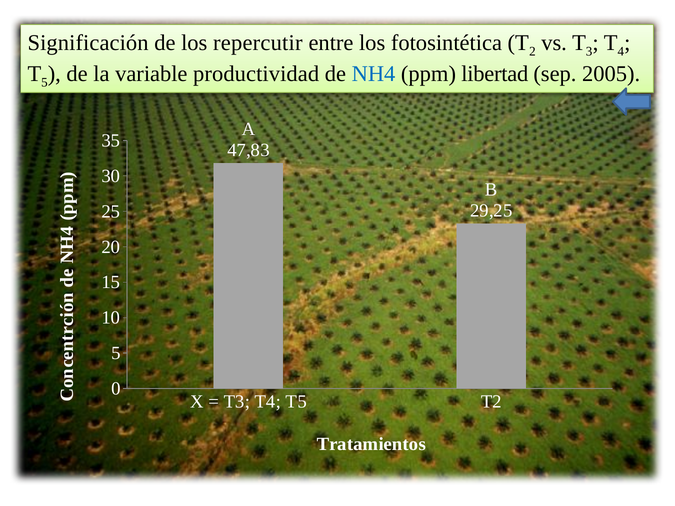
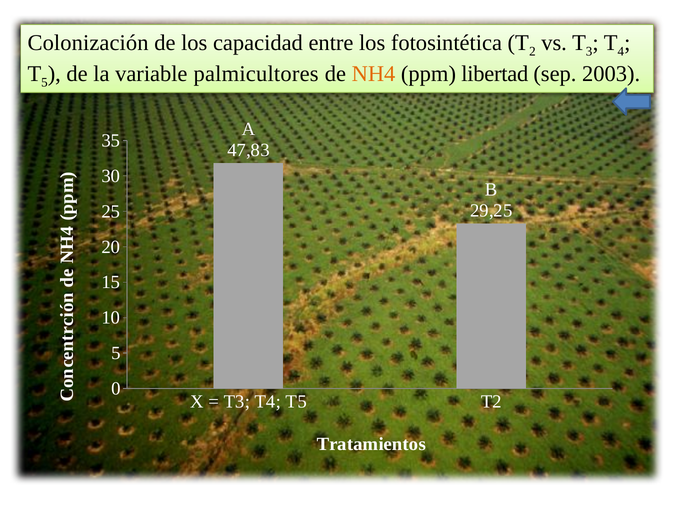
Significación: Significación -> Colonización
repercutir: repercutir -> capacidad
productividad: productividad -> palmicultores
NH4 colour: blue -> orange
2005: 2005 -> 2003
